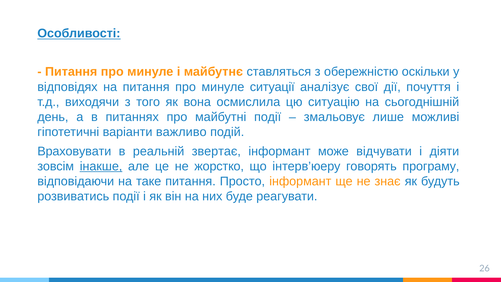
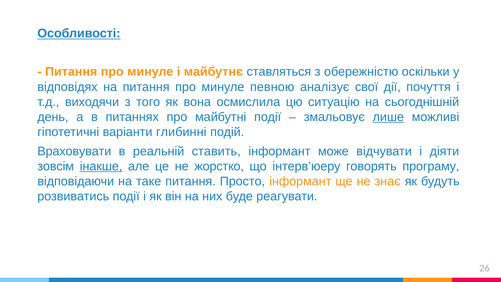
ситуації: ситуації -> певною
лише underline: none -> present
важливо: важливо -> глибинні
звертає: звертає -> ставить
